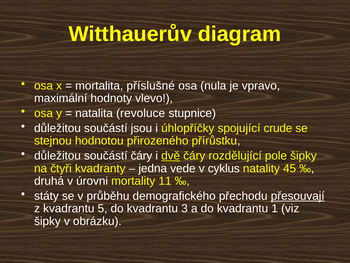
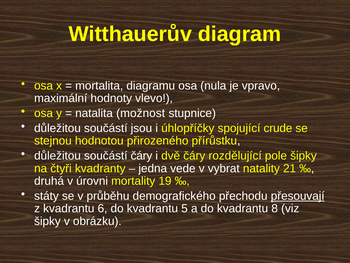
příslušné: příslušné -> diagramu
revoluce: revoluce -> možnost
dvě underline: present -> none
cyklus: cyklus -> vybrat
45: 45 -> 21
11: 11 -> 19
5: 5 -> 6
3: 3 -> 5
1: 1 -> 8
